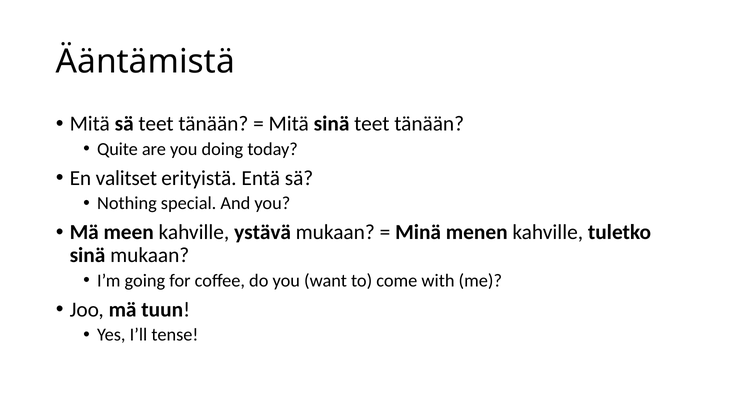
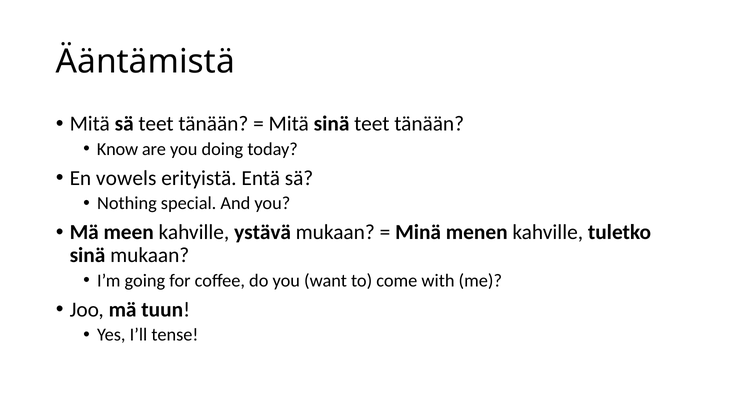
Quite: Quite -> Know
valitset: valitset -> vowels
